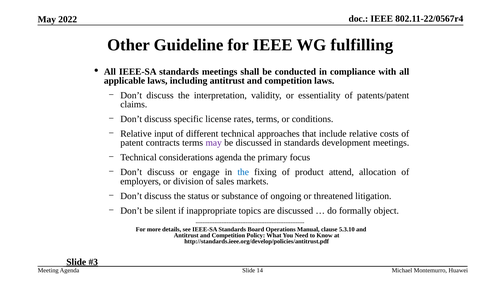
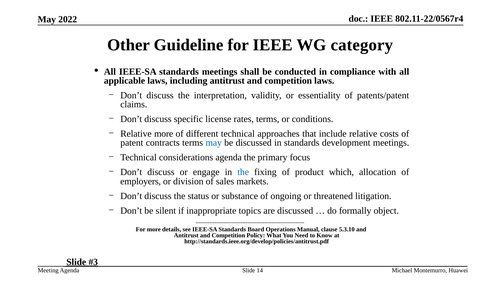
fulfilling: fulfilling -> category
Relative input: input -> more
may at (214, 143) colour: purple -> blue
attend: attend -> which
